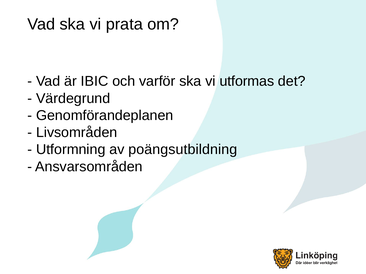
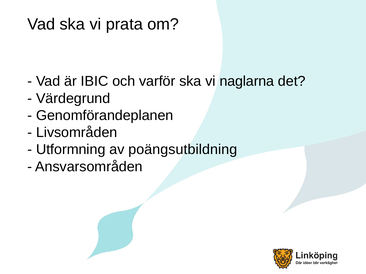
utformas: utformas -> naglarna
